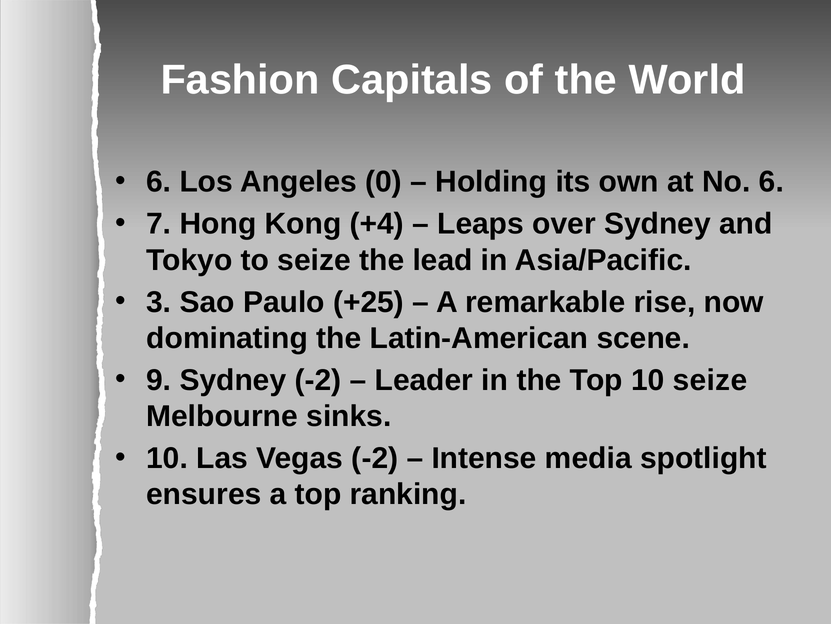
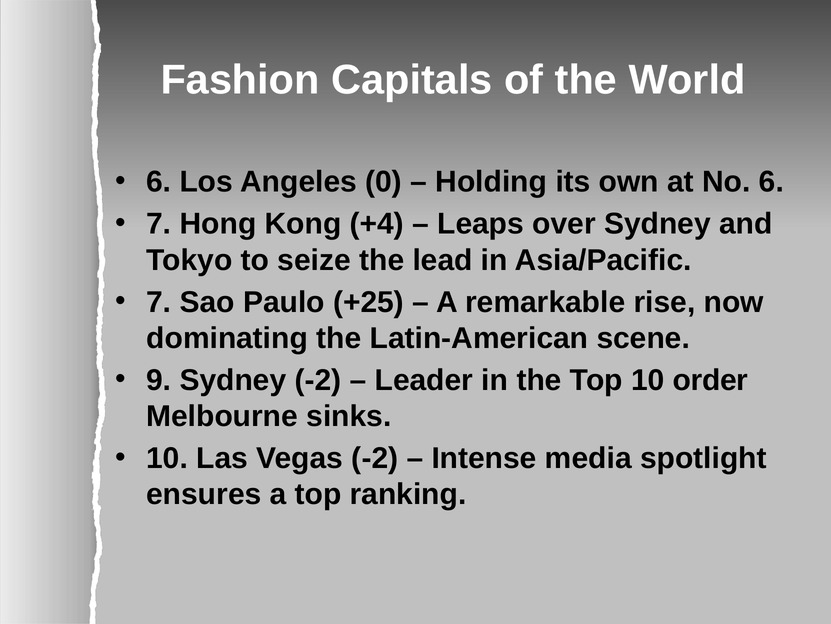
3 at (159, 302): 3 -> 7
10 seize: seize -> order
